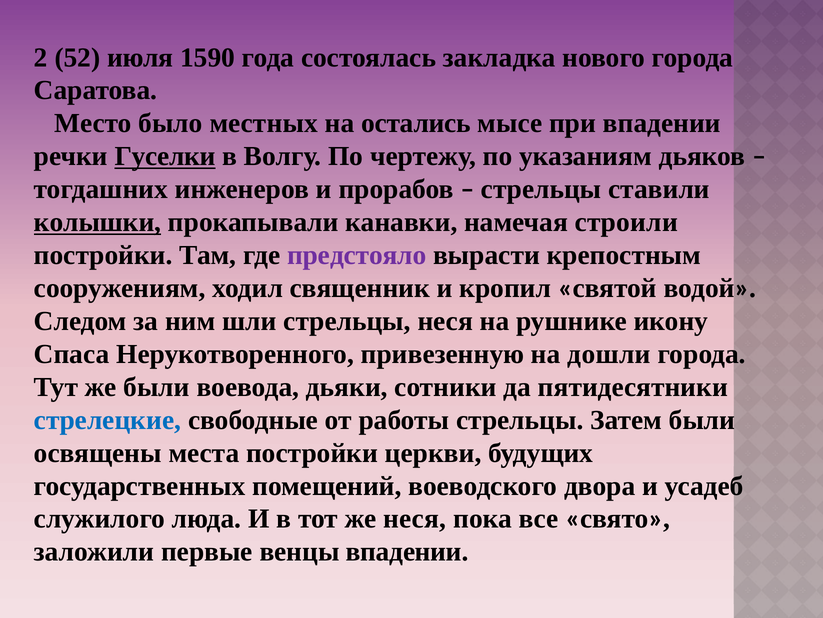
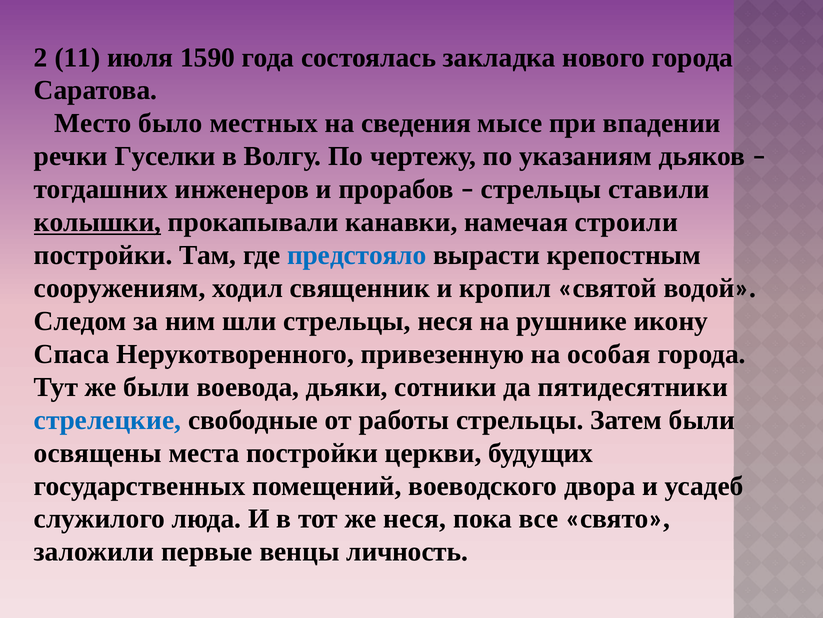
52: 52 -> 11
остались: остались -> сведения
Гуселки underline: present -> none
предстояло colour: purple -> blue
дошли: дошли -> особая
венцы впадении: впадении -> личность
